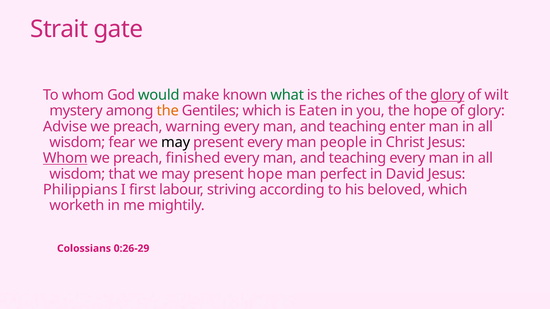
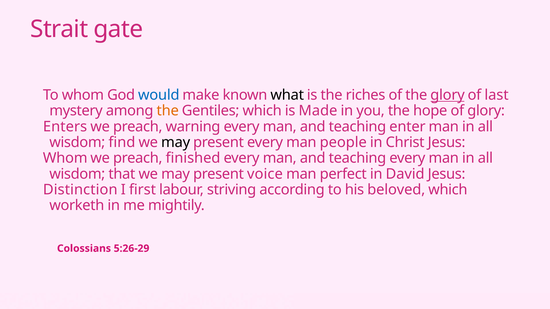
would colour: green -> blue
what colour: green -> black
wilt: wilt -> last
Eaten: Eaten -> Made
Advise: Advise -> Enters
fear: fear -> find
Whom at (65, 158) underline: present -> none
present hope: hope -> voice
Philippians: Philippians -> Distinction
0:26-29: 0:26-29 -> 5:26-29
